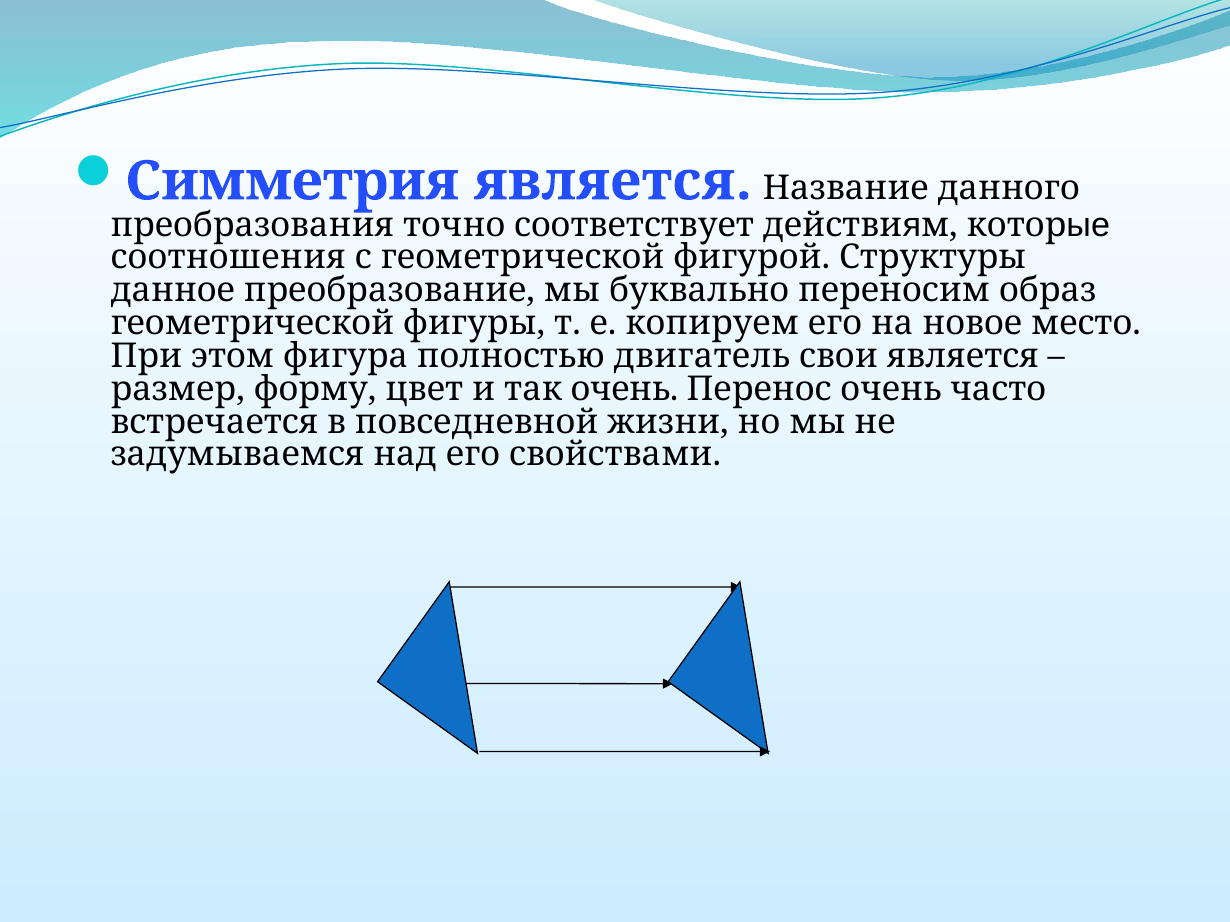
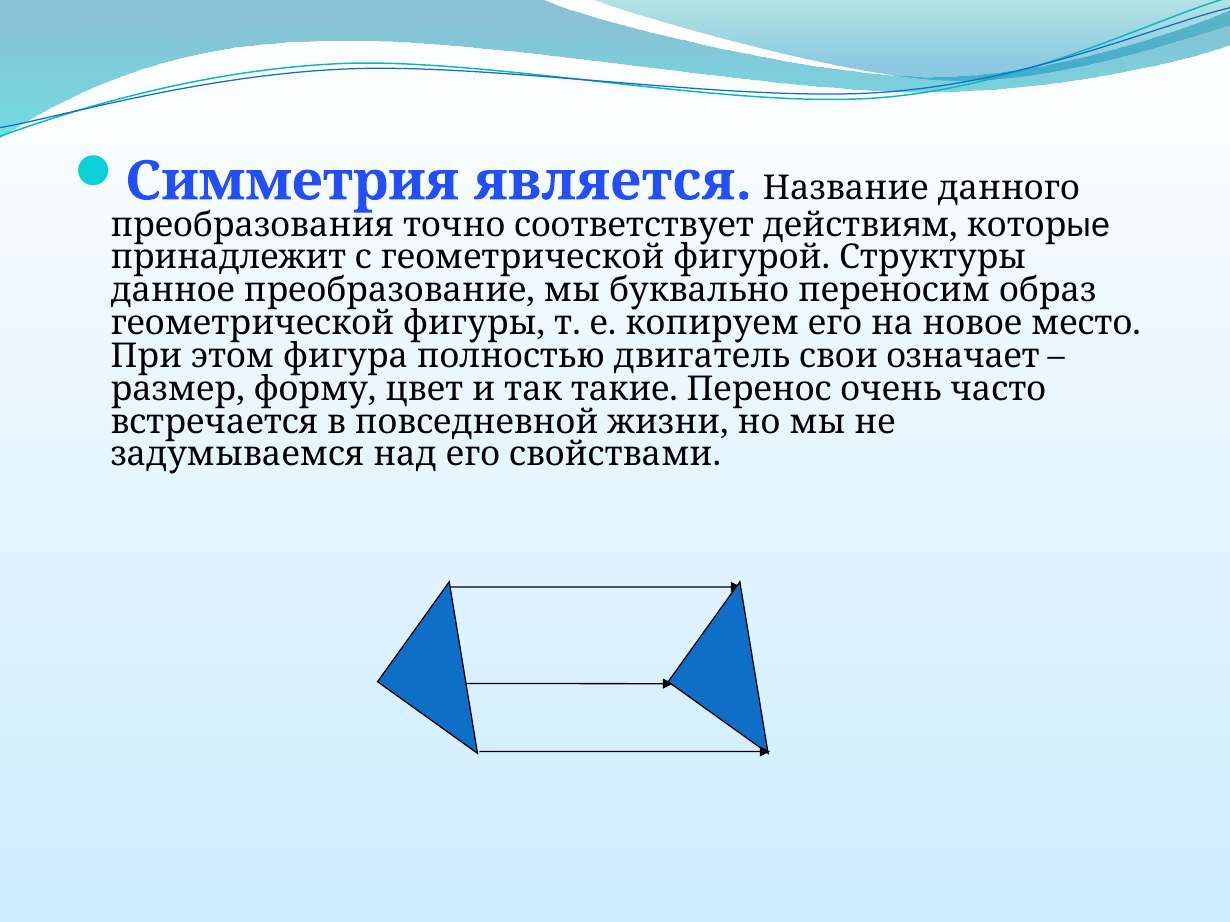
соотношения: соотношения -> принадлежит
свои является: является -> означает
так очень: очень -> такие
